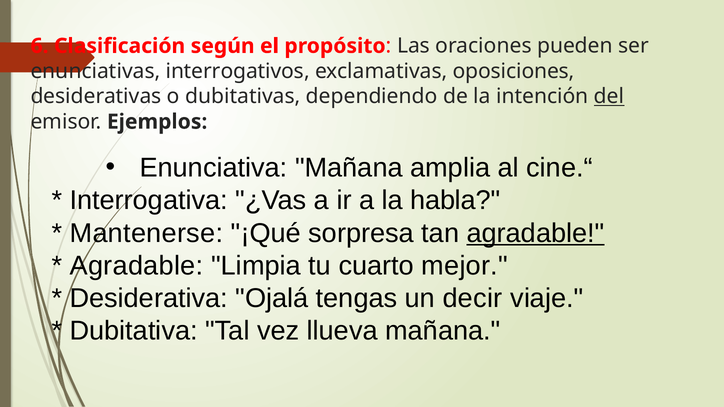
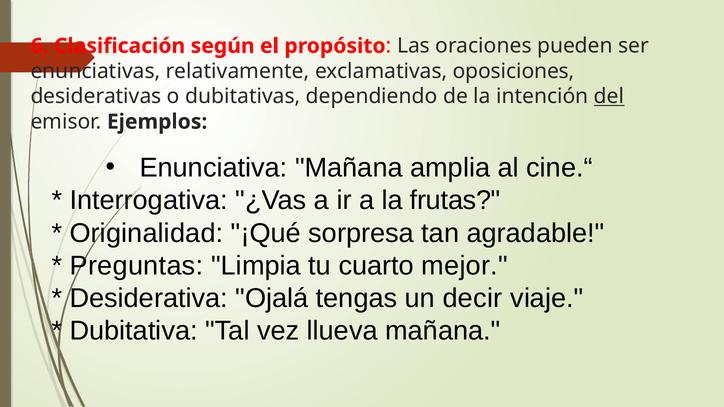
interrogativos: interrogativos -> relativamente
habla: habla -> frutas
Mantenerse: Mantenerse -> Originalidad
agradable at (536, 233) underline: present -> none
Agradable at (137, 266): Agradable -> Preguntas
